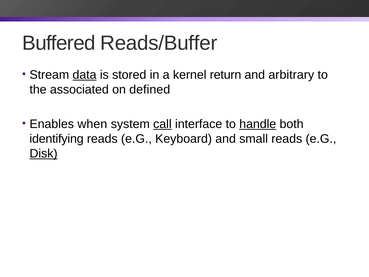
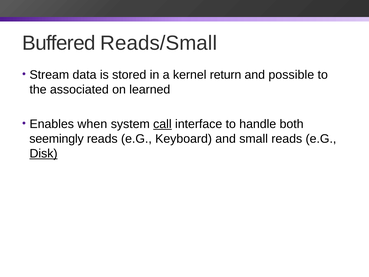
Reads/Buffer: Reads/Buffer -> Reads/Small
data underline: present -> none
arbitrary: arbitrary -> possible
defined: defined -> learned
handle underline: present -> none
identifying: identifying -> seemingly
